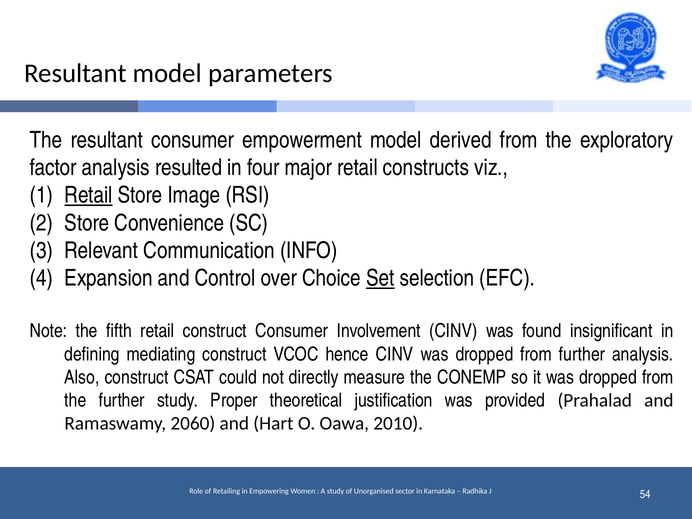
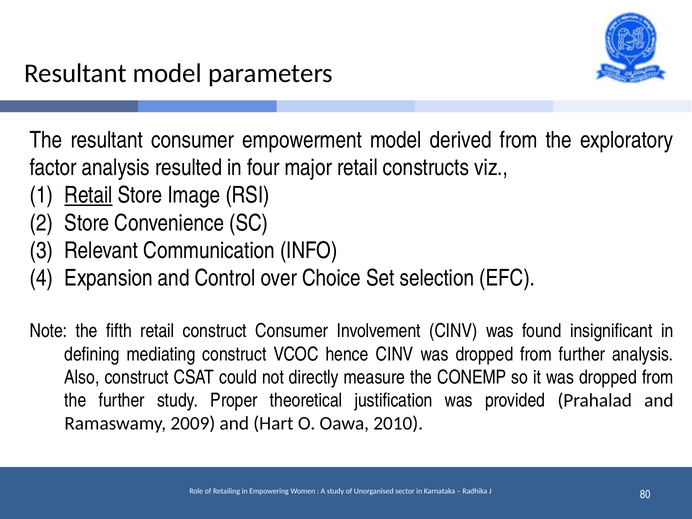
Set underline: present -> none
2060: 2060 -> 2009
54: 54 -> 80
